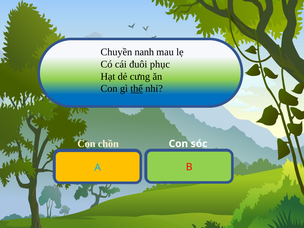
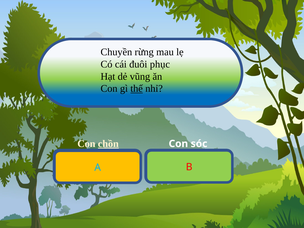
nanh: nanh -> rừng
cưng: cưng -> vũng
chồn underline: none -> present
